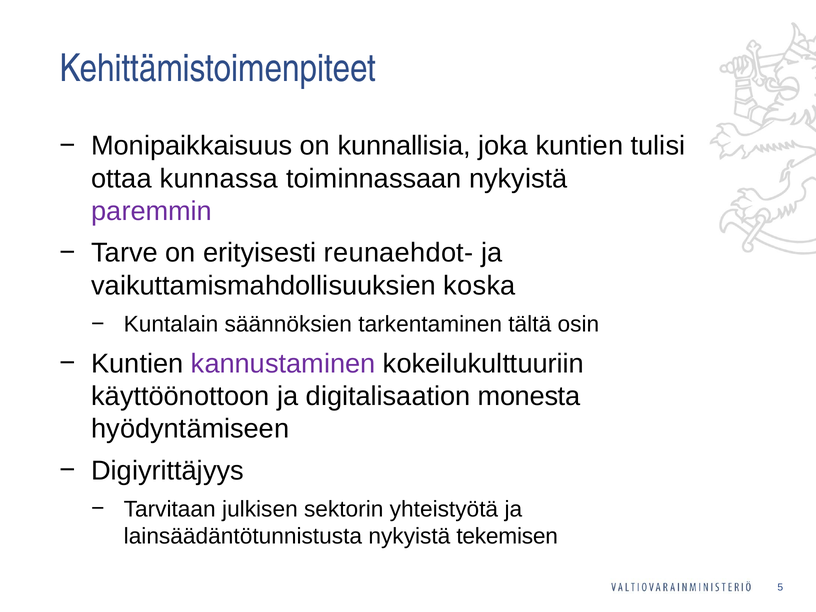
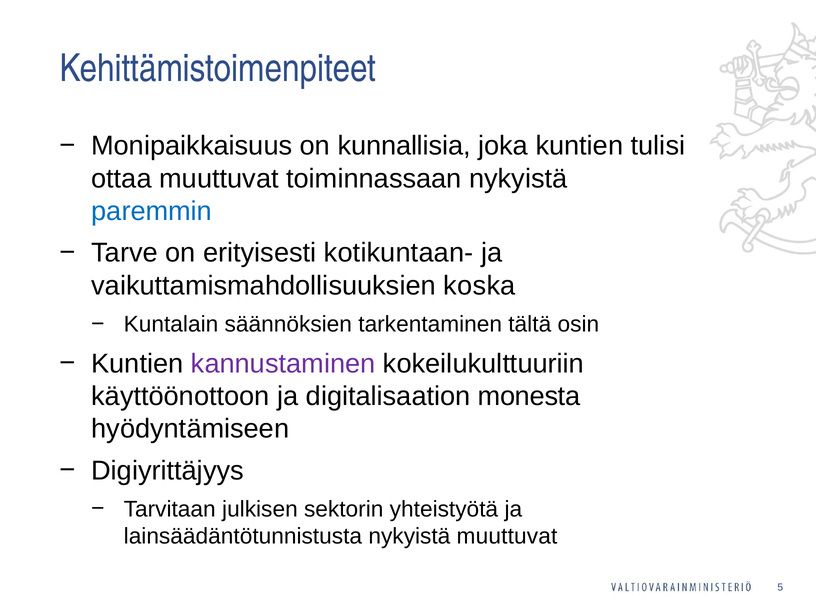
ottaa kunnassa: kunnassa -> muuttuvat
paremmin colour: purple -> blue
reunaehdot-: reunaehdot- -> kotikuntaan-
nykyistä tekemisen: tekemisen -> muuttuvat
